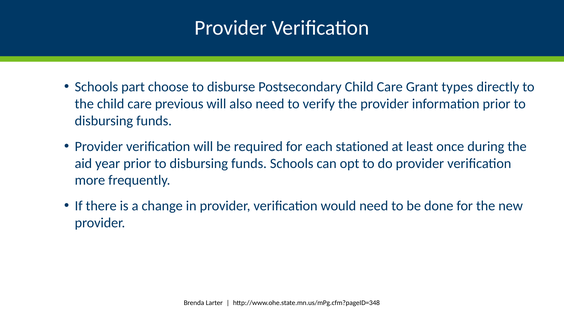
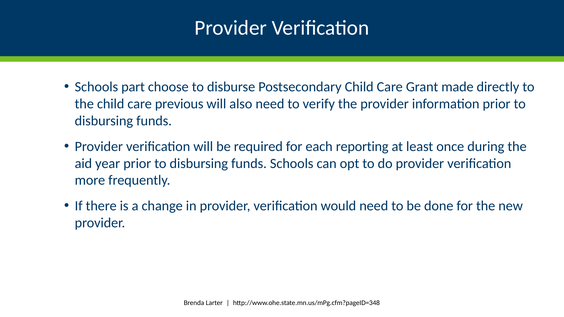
types: types -> made
stationed: stationed -> reporting
